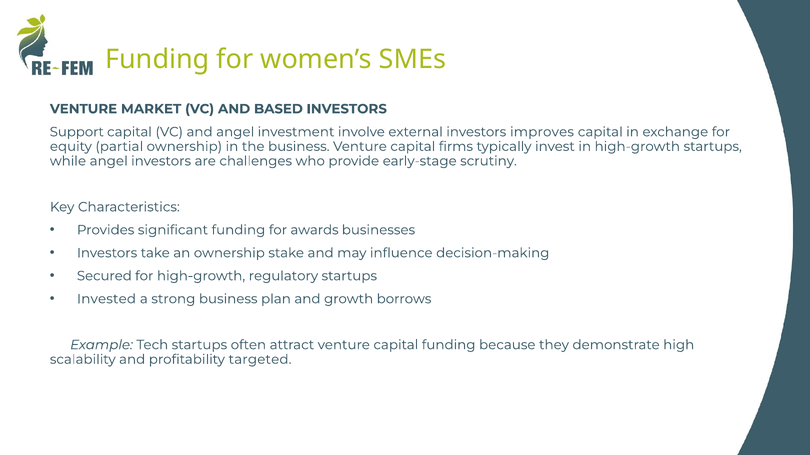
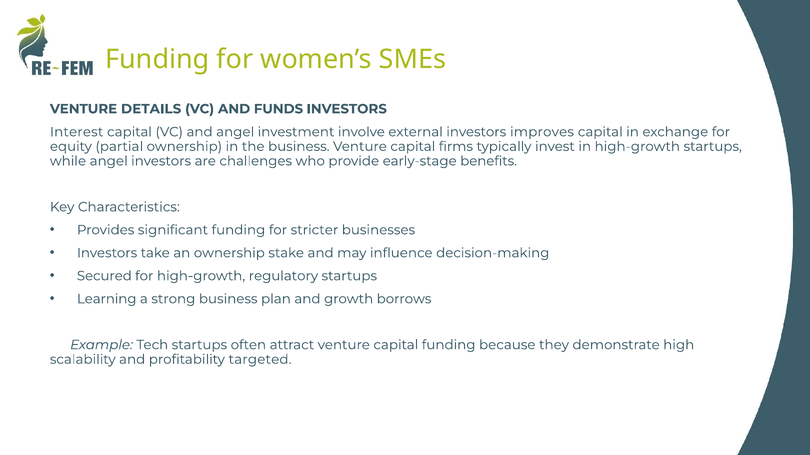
MARKET: MARKET -> DETAILS
BASED: BASED -> FUNDS
Support: Support -> Interest
scrutiny: scrutiny -> benefits
awards: awards -> stricter
Invested: Invested -> Learning
